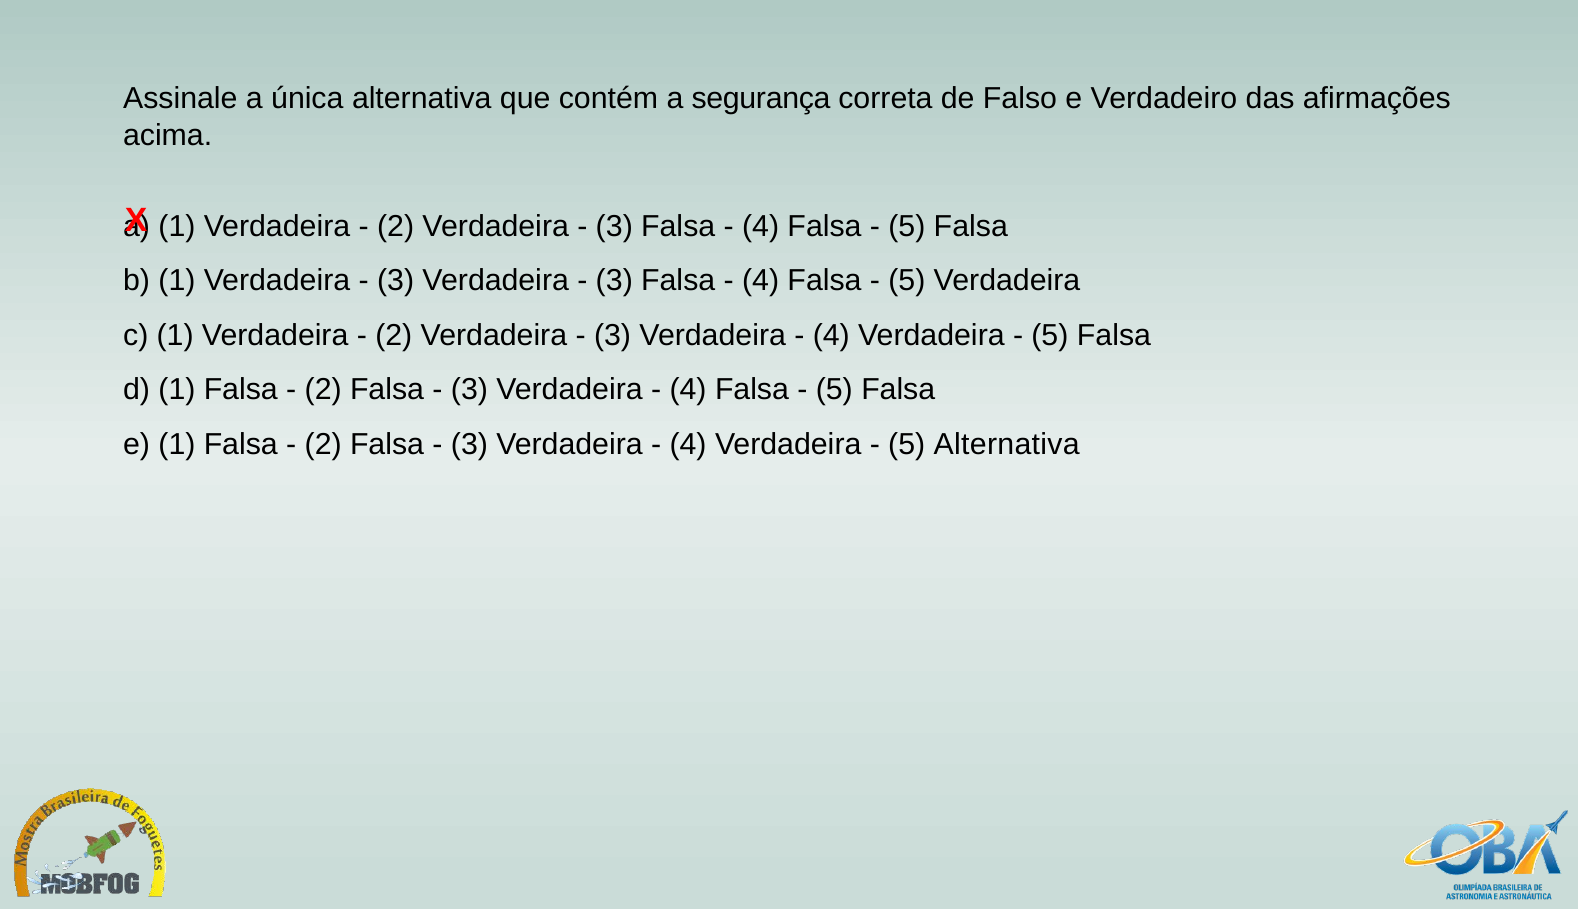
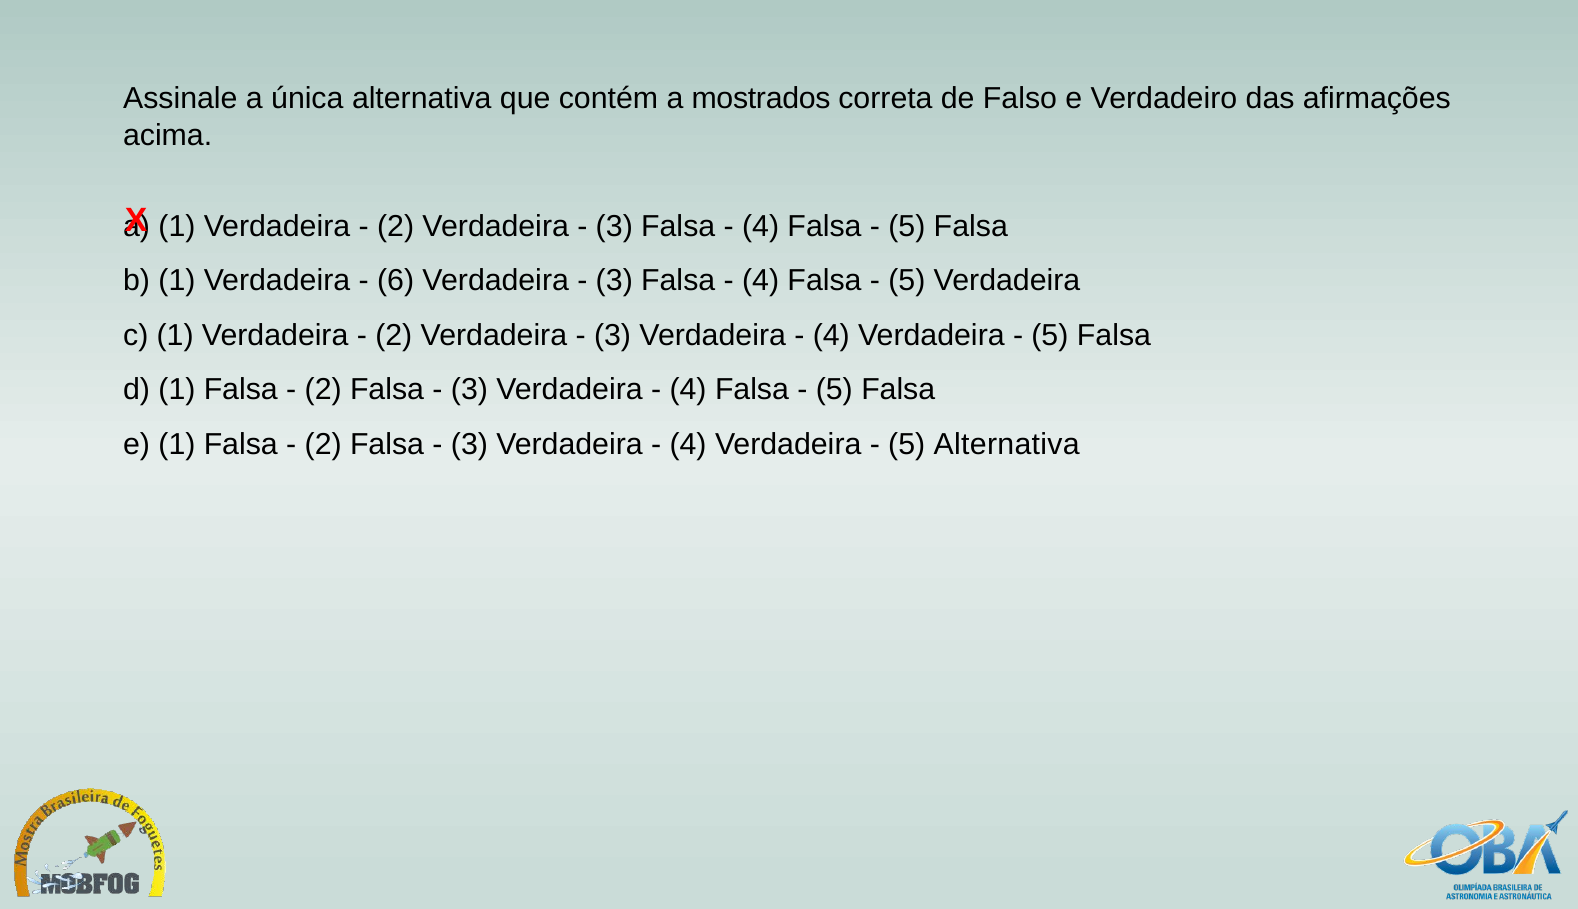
segurança: segurança -> mostrados
3 at (396, 281): 3 -> 6
